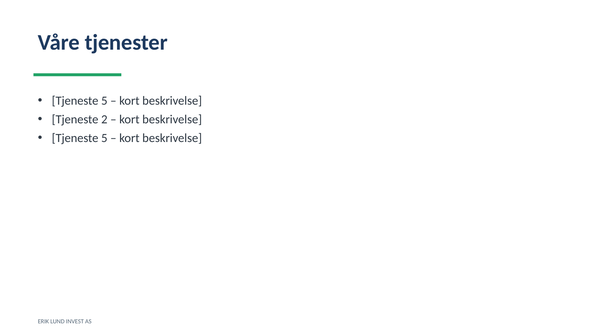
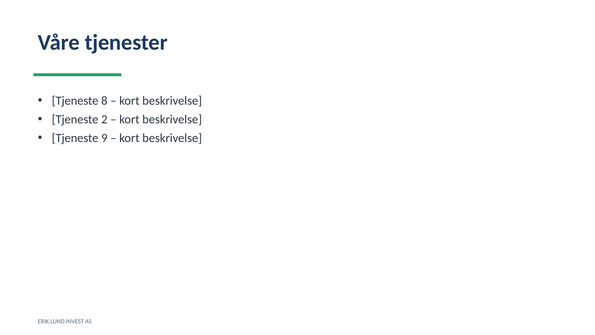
5 at (104, 101): 5 -> 8
5 at (104, 138): 5 -> 9
